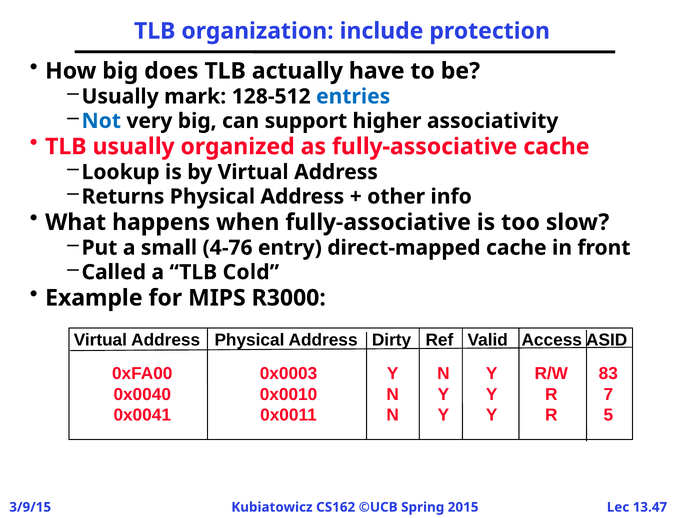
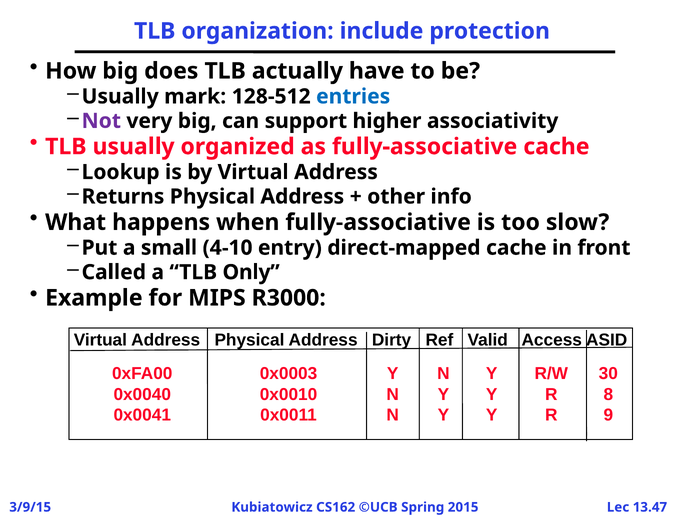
Not colour: blue -> purple
4-76: 4-76 -> 4-10
Cold: Cold -> Only
83: 83 -> 30
7: 7 -> 8
5: 5 -> 9
